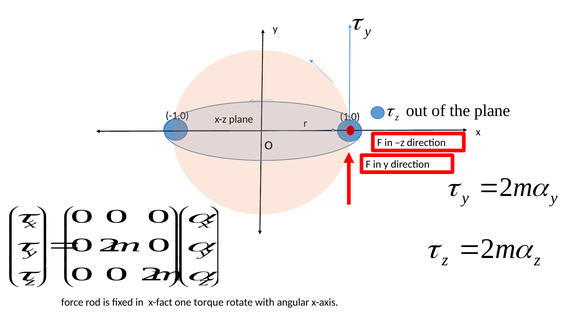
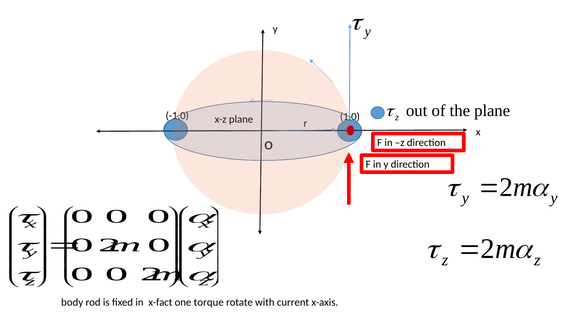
force: force -> body
angular: angular -> current
